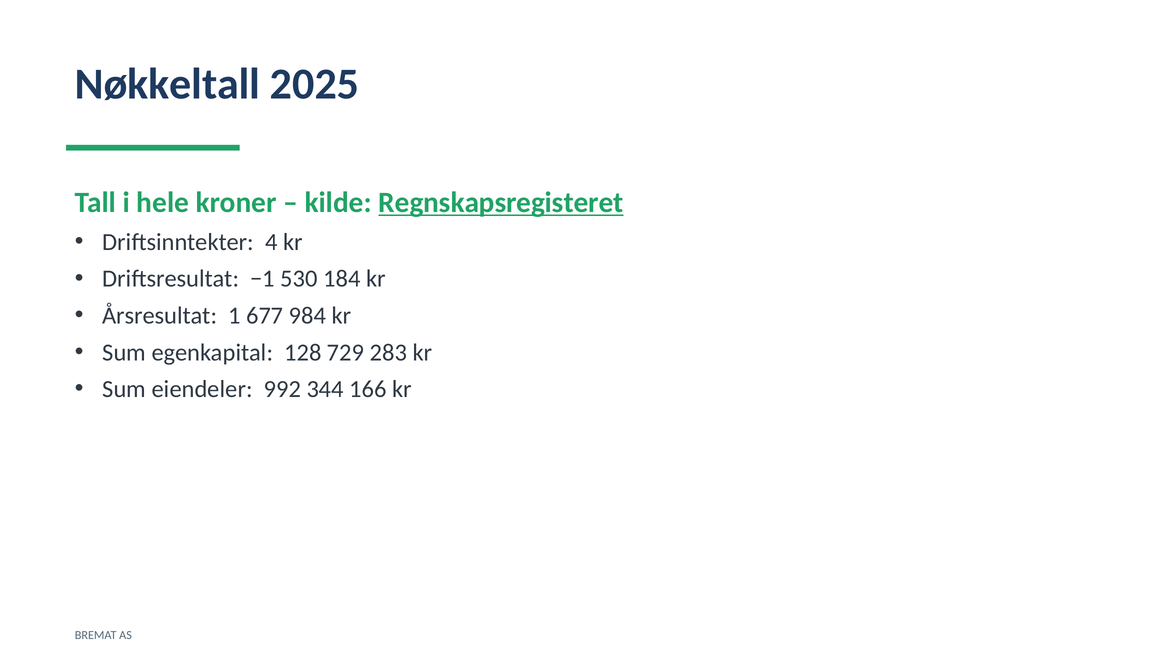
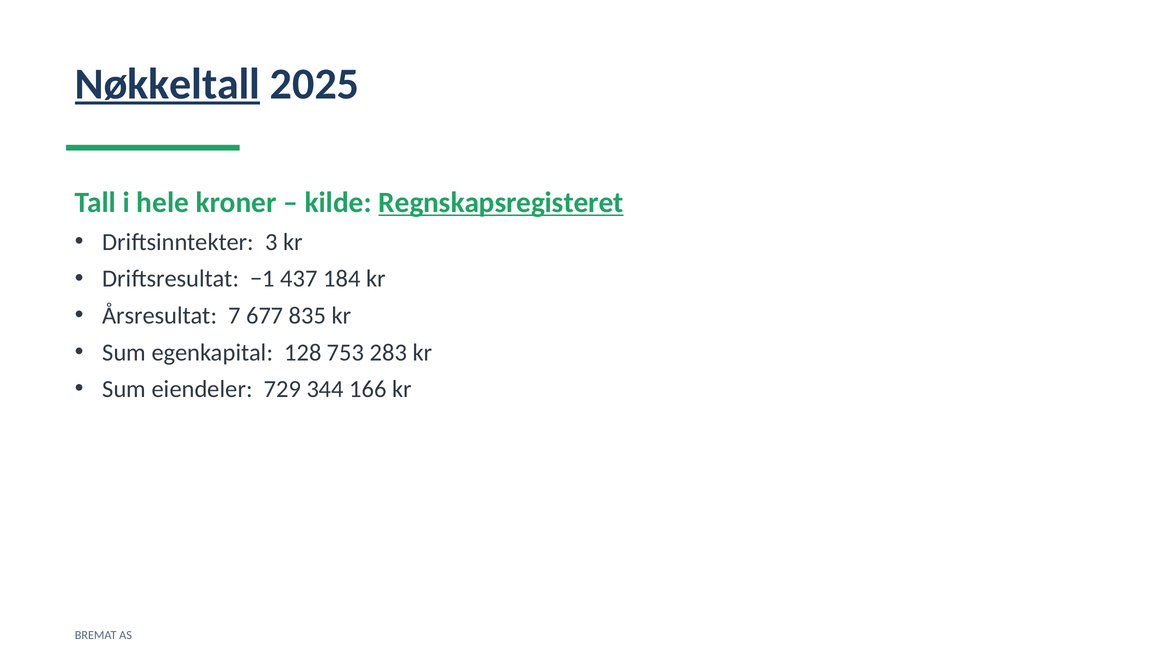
Nøkkeltall underline: none -> present
4: 4 -> 3
530: 530 -> 437
1: 1 -> 7
984: 984 -> 835
729: 729 -> 753
992: 992 -> 729
